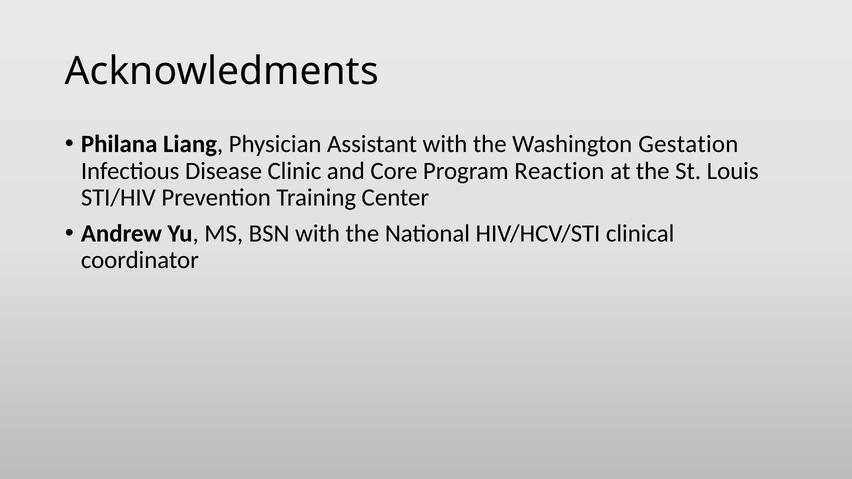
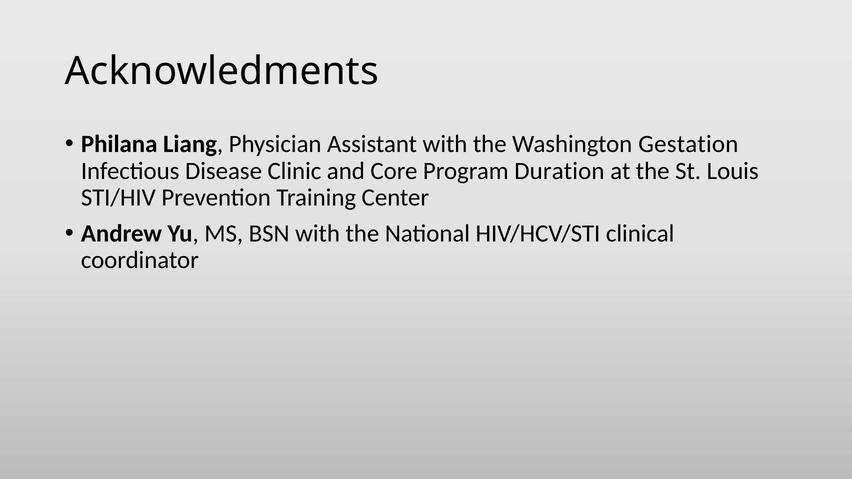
Reaction: Reaction -> Duration
